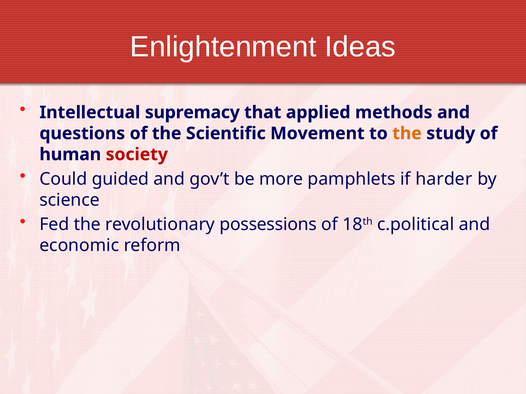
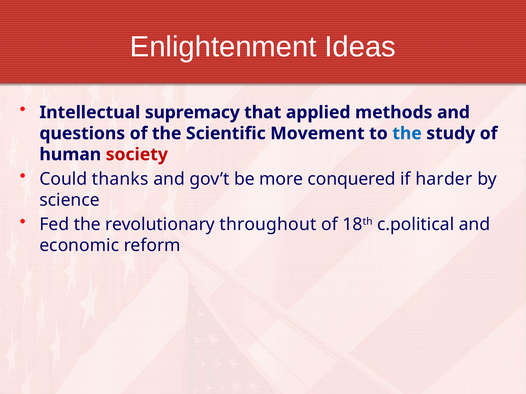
the at (407, 134) colour: orange -> blue
guided: guided -> thanks
pamphlets: pamphlets -> conquered
possessions: possessions -> throughout
